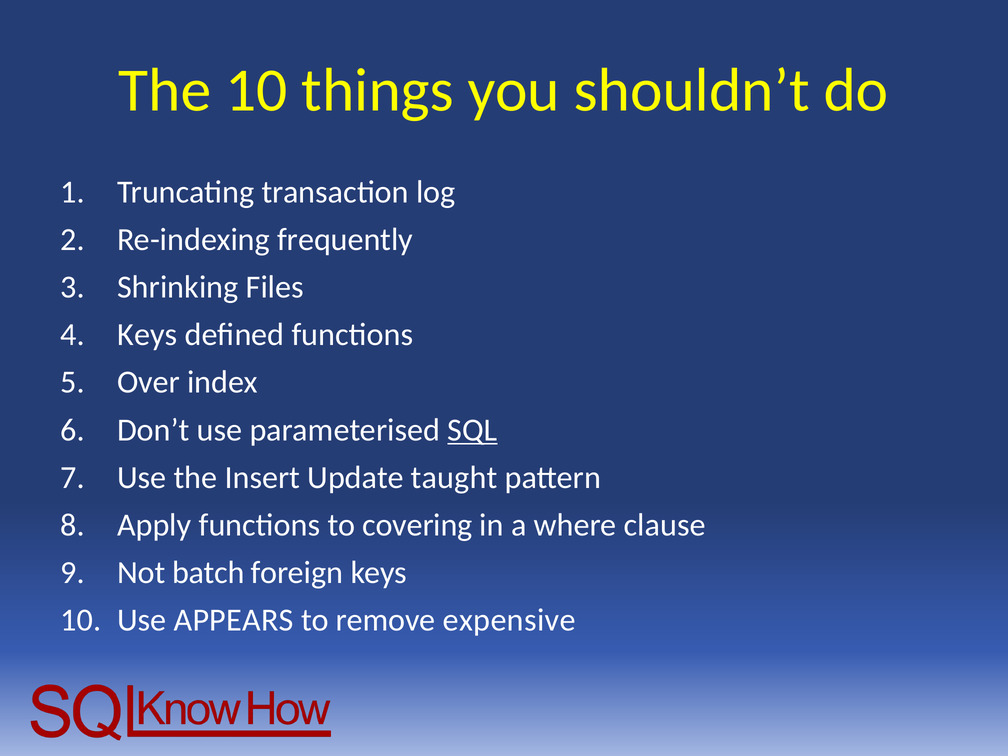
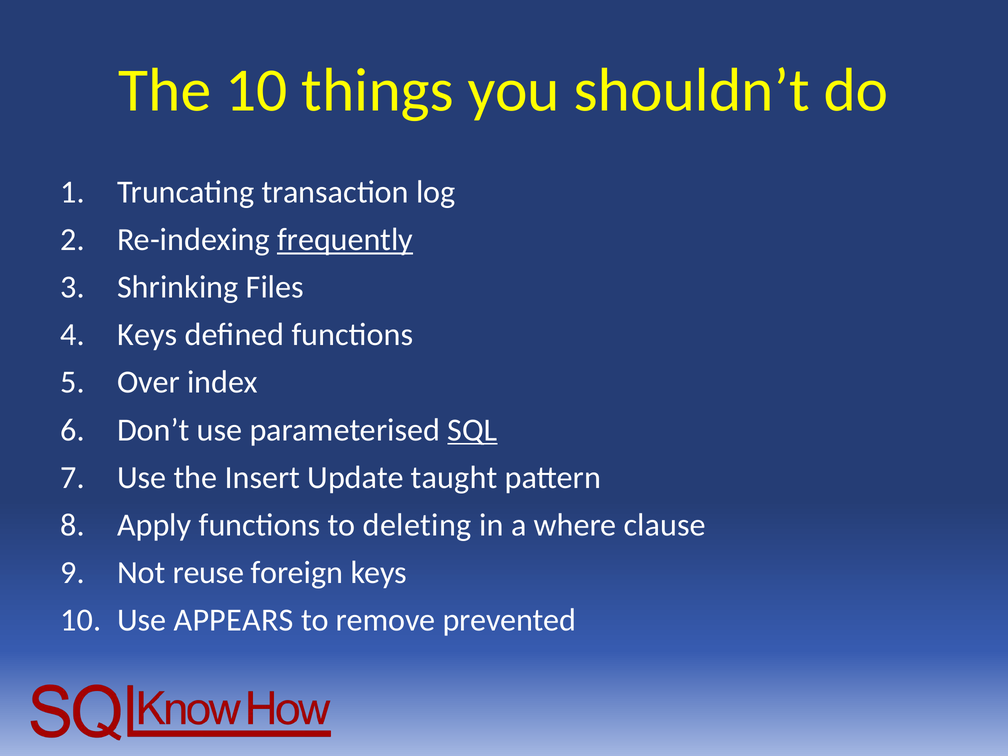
frequently underline: none -> present
covering: covering -> deleting
batch: batch -> reuse
expensive: expensive -> prevented
